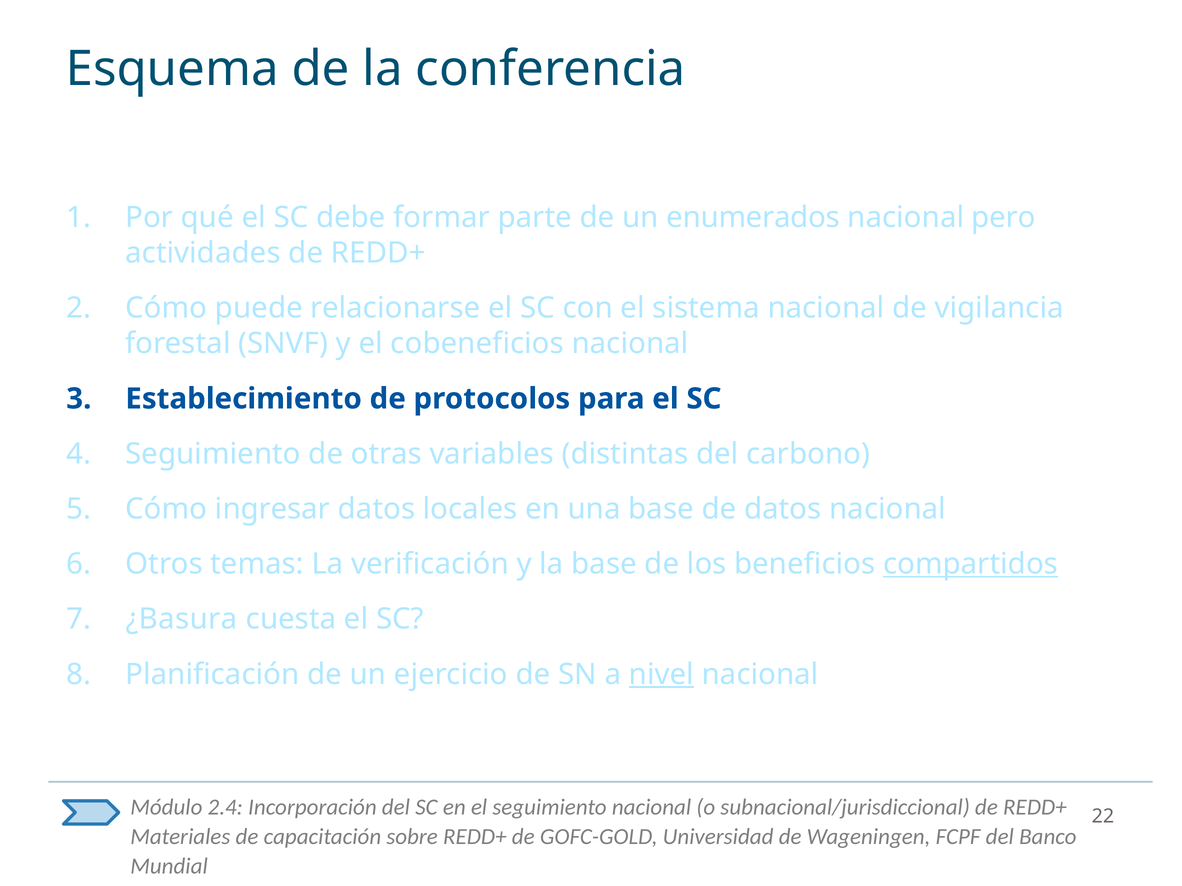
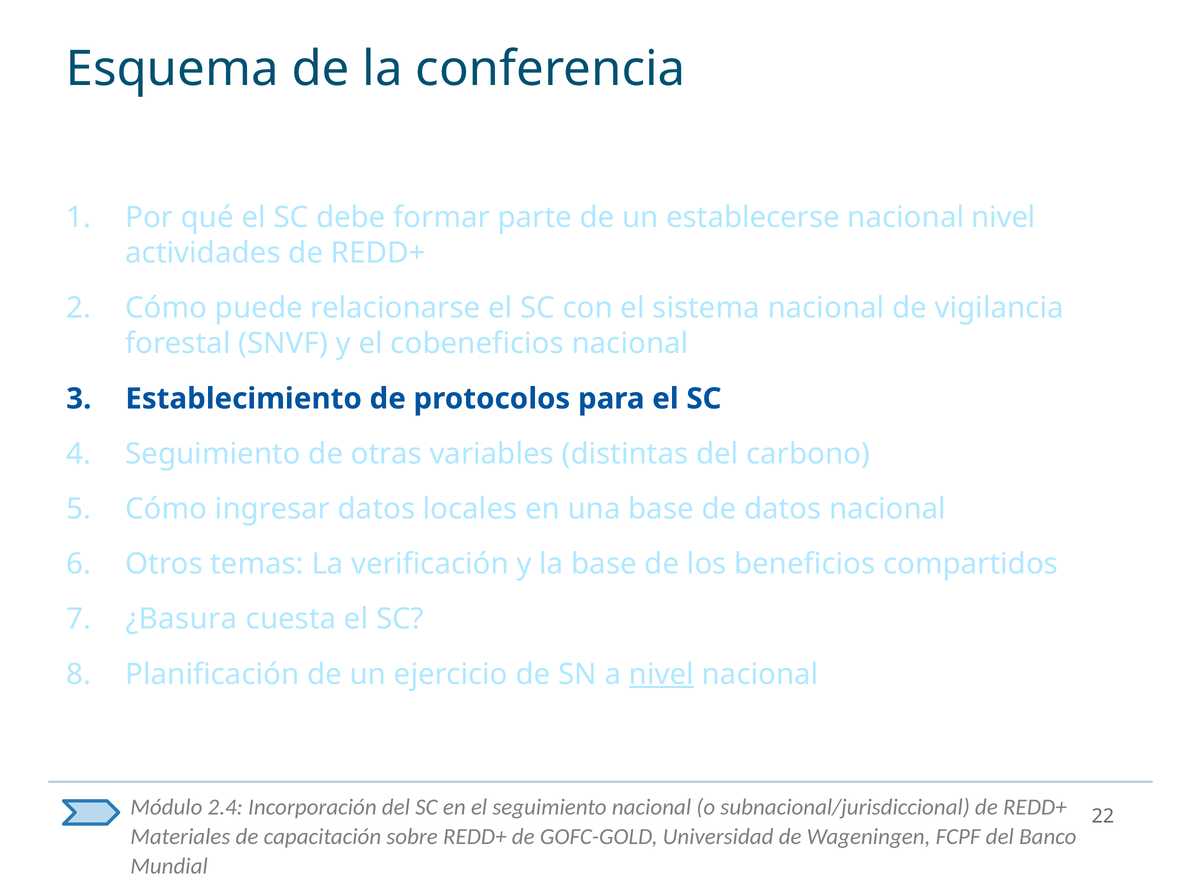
enumerados: enumerados -> establecerse
nacional pero: pero -> nivel
compartidos underline: present -> none
